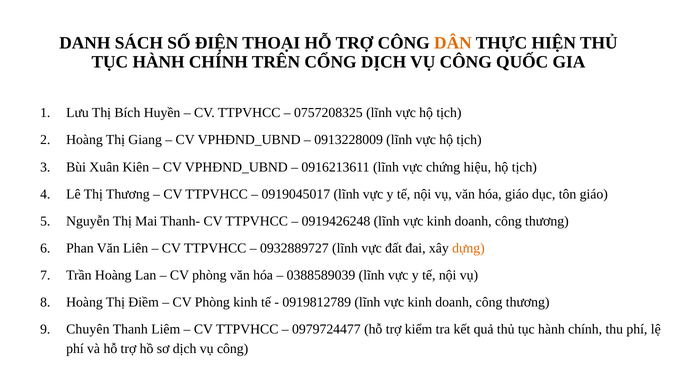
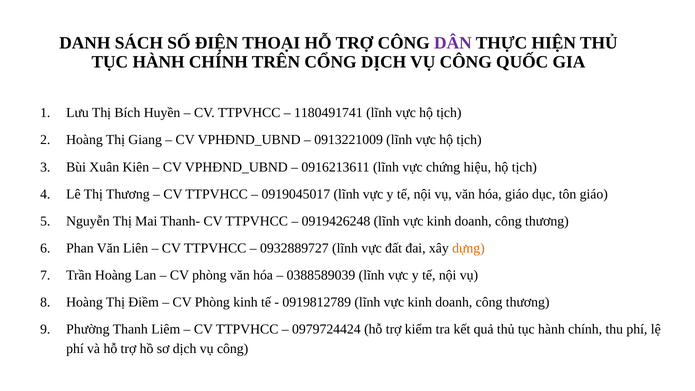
DÂN colour: orange -> purple
0757208325: 0757208325 -> 1180491741
0913228009: 0913228009 -> 0913221009
Chuyên: Chuyên -> Phường
0979724477: 0979724477 -> 0979724424
